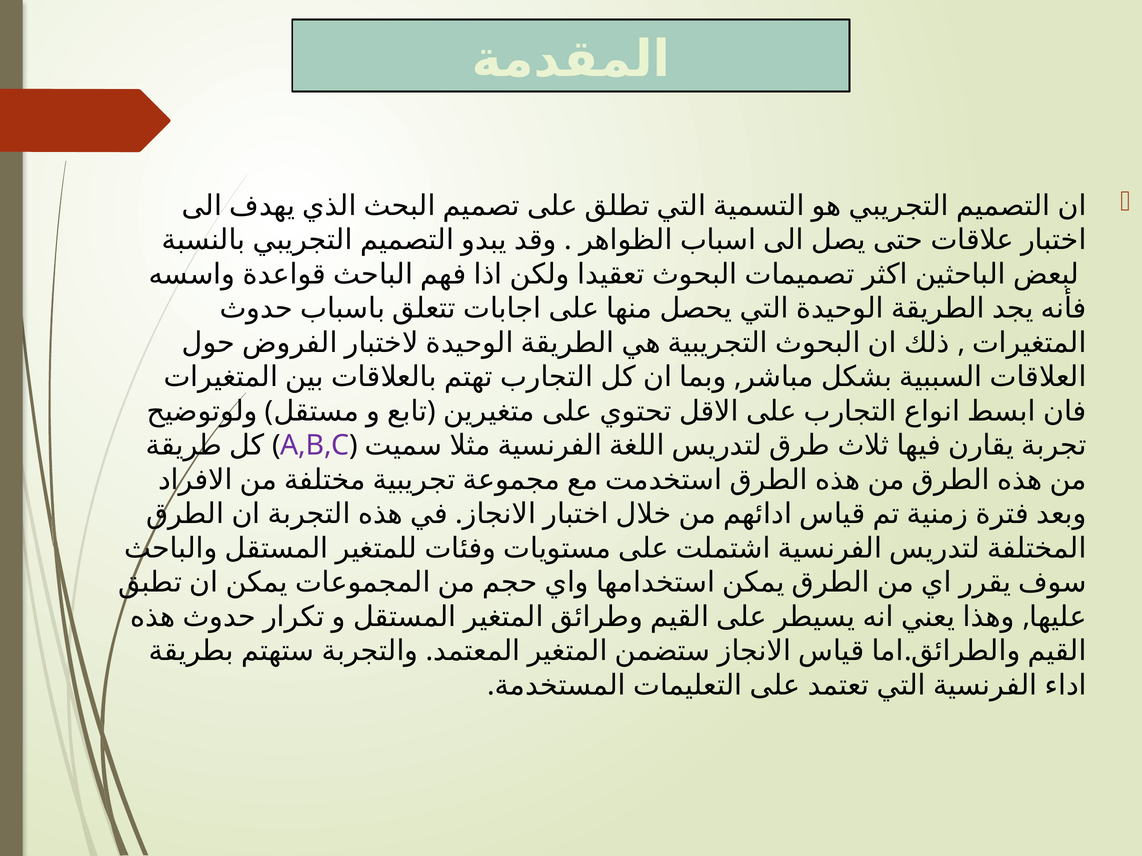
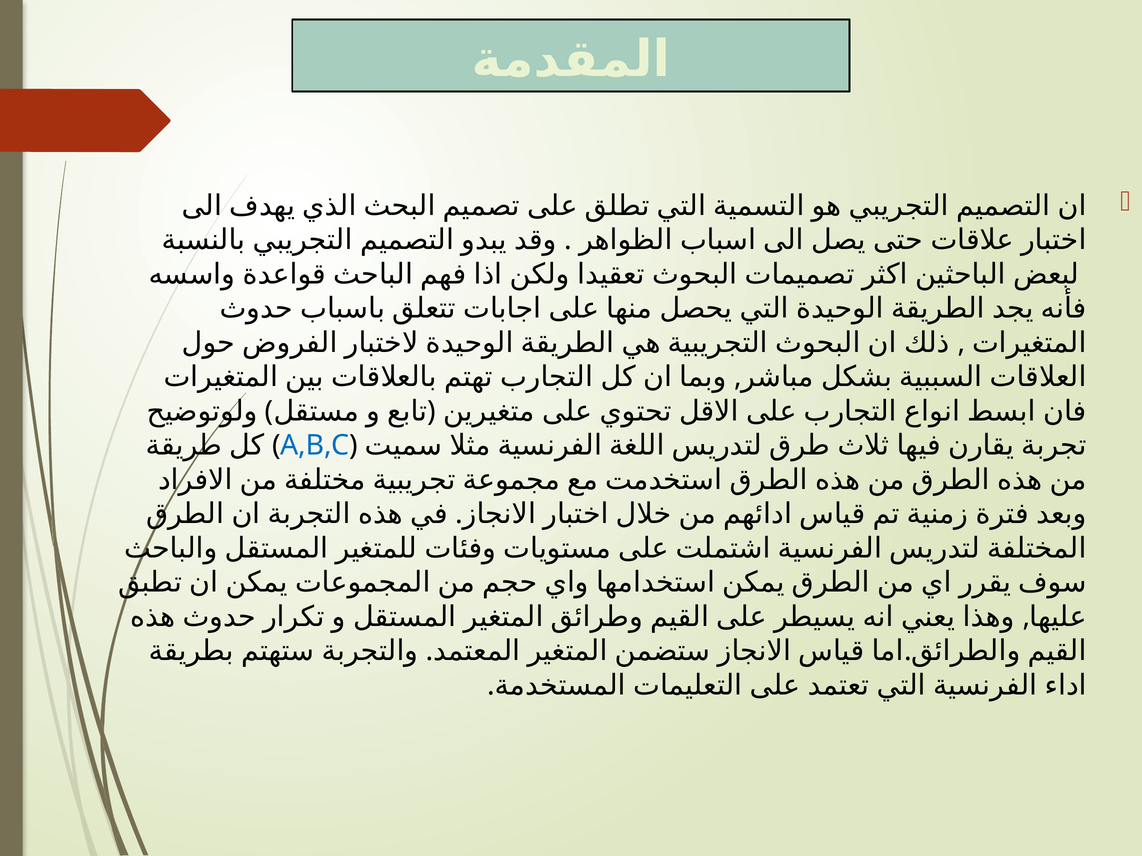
A,B,C colour: purple -> blue
